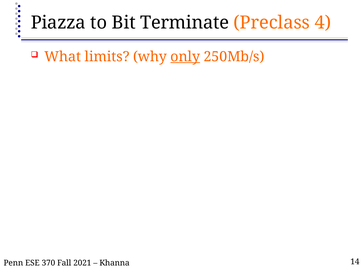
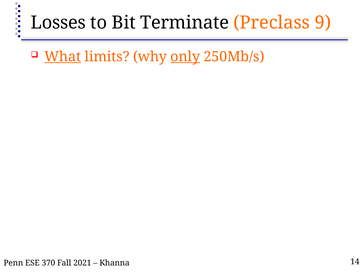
Piazza: Piazza -> Losses
4: 4 -> 9
What underline: none -> present
